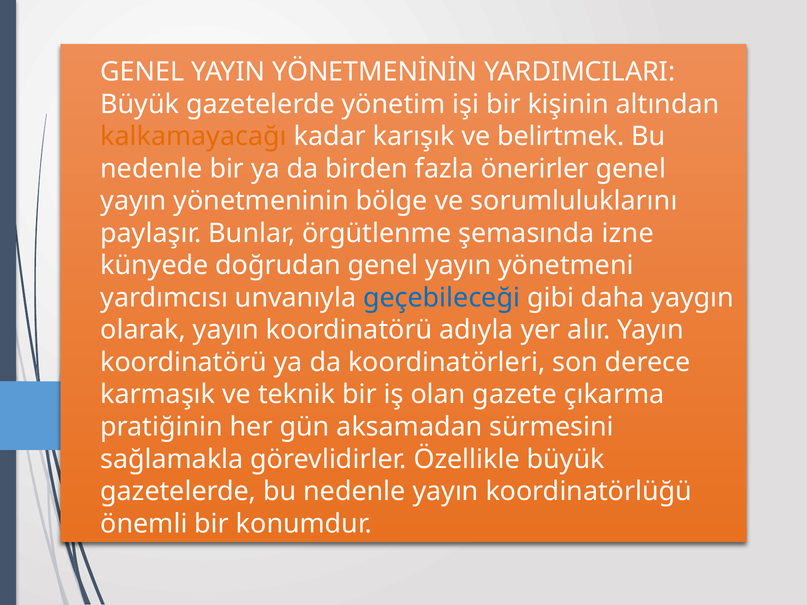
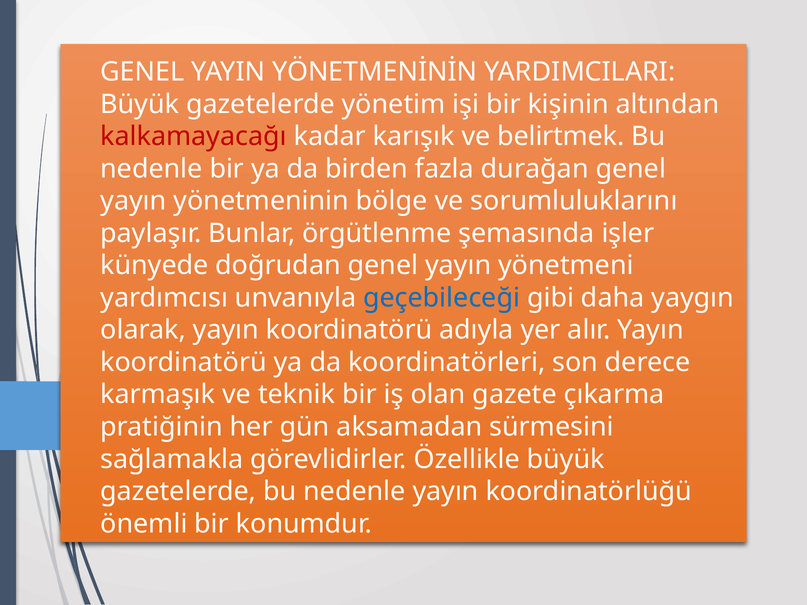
kalkamayacağı colour: orange -> red
önerirler: önerirler -> durağan
izne: izne -> işler
